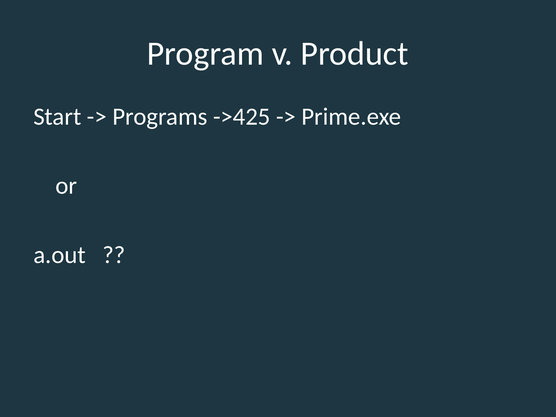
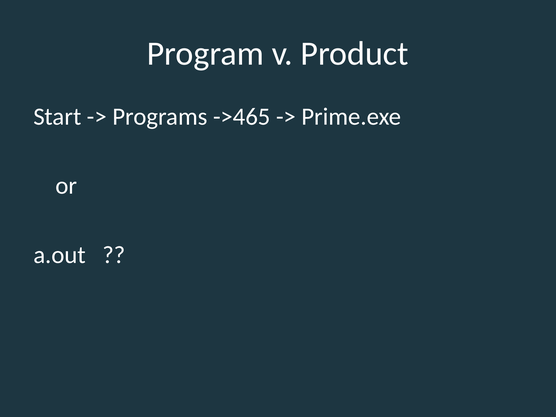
->425: ->425 -> ->465
